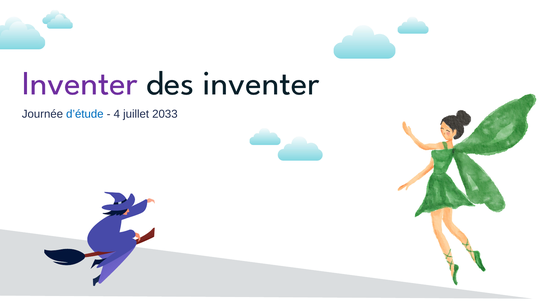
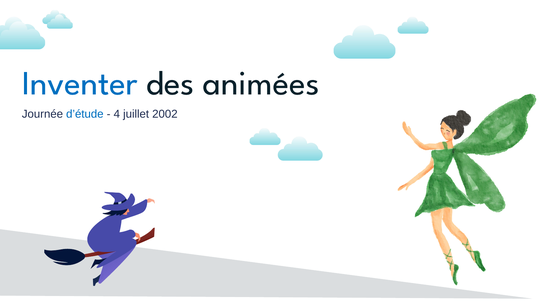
Inventer at (80, 83) colour: purple -> blue
des inventer: inventer -> animées
2033: 2033 -> 2002
